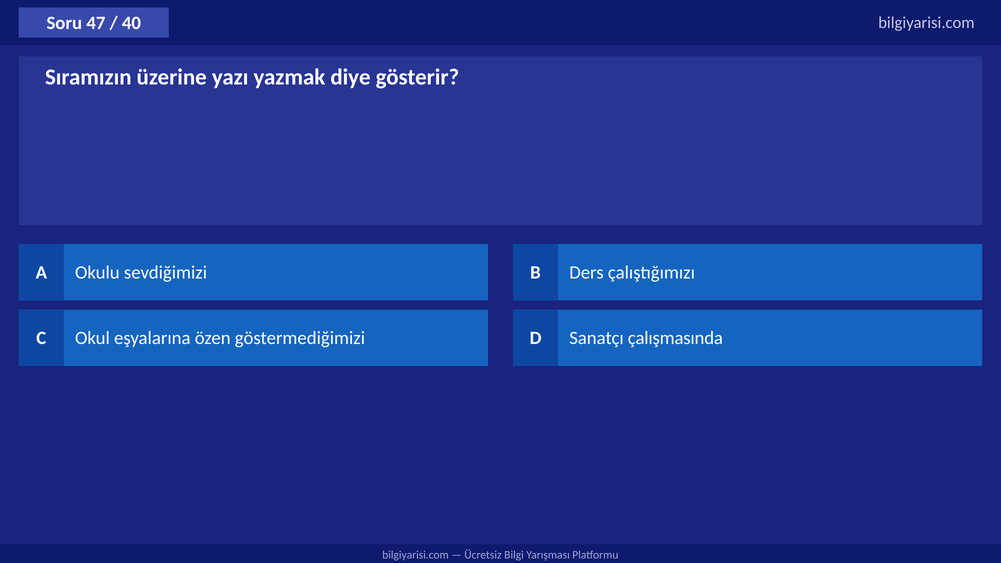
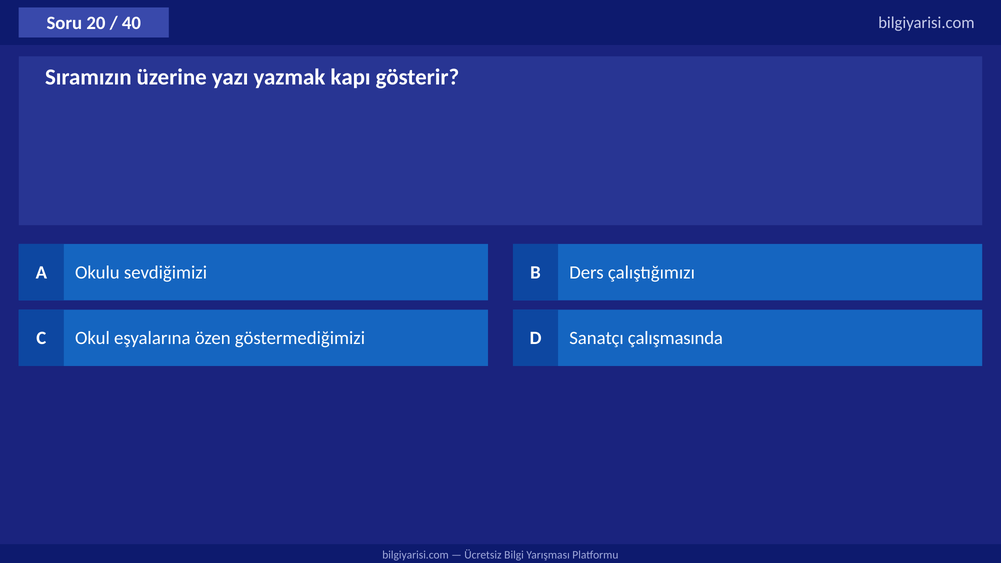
47: 47 -> 20
diye: diye -> kapı
